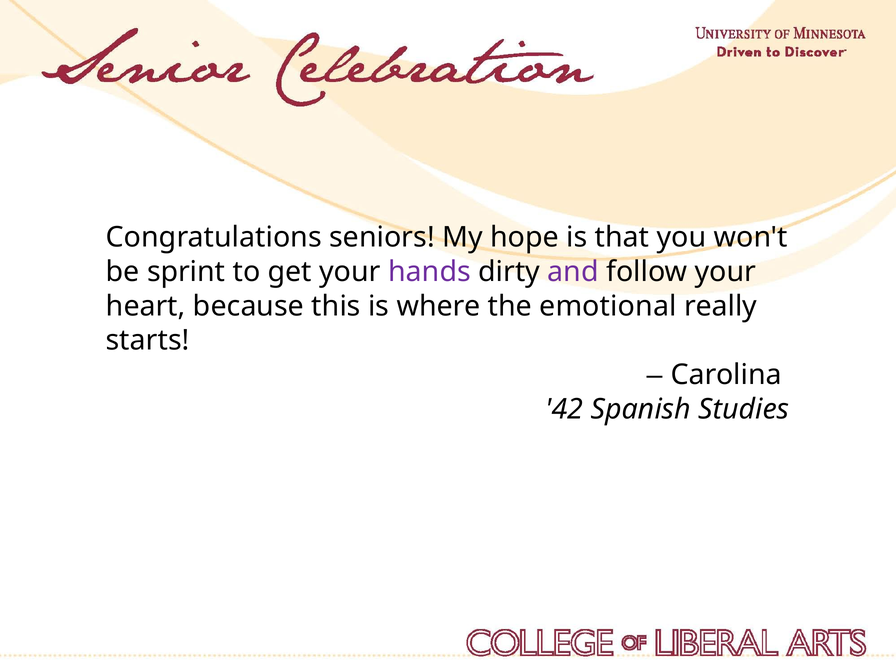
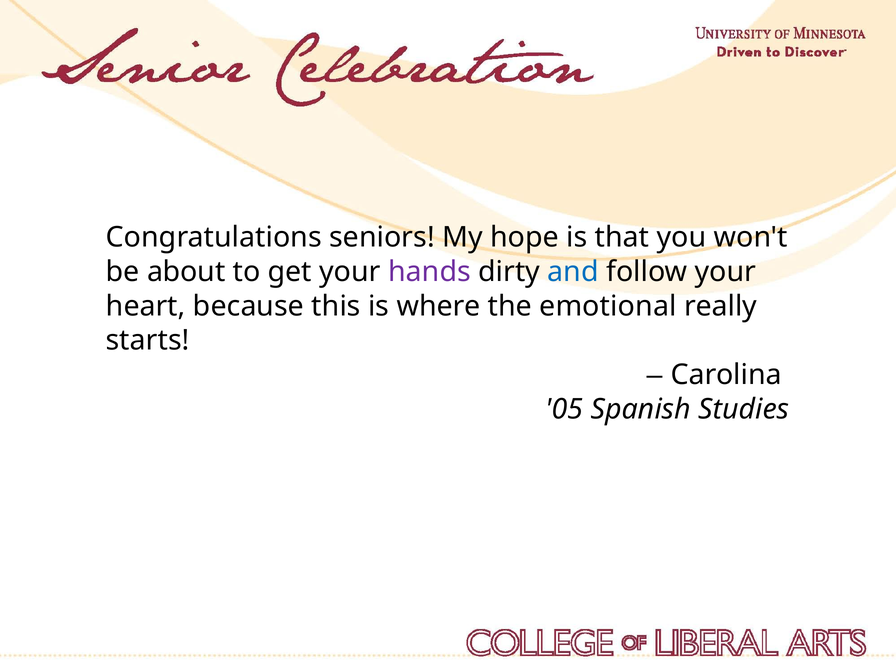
sprint: sprint -> about
and colour: purple -> blue
42: 42 -> 05
